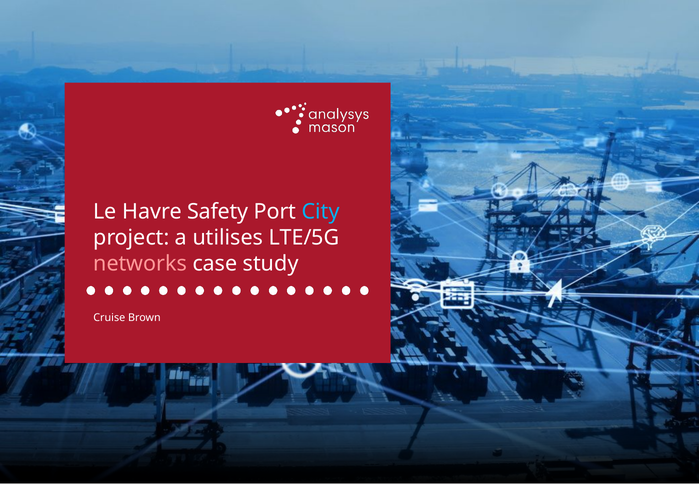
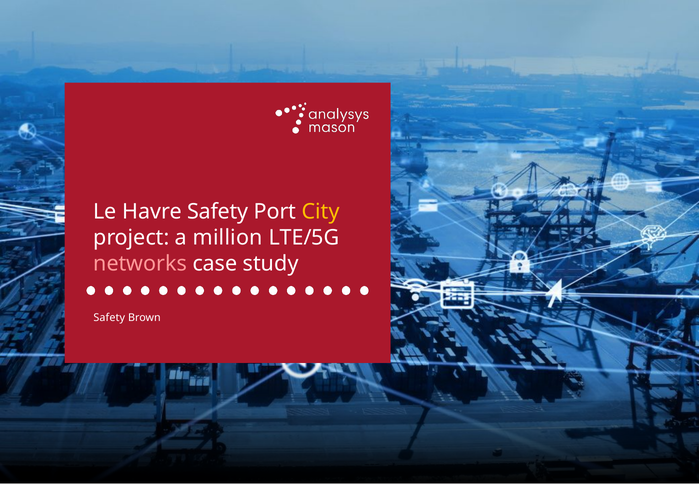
City at (321, 212) colour: light blue -> yellow
utilises: utilises -> million
Cruise at (109, 318): Cruise -> Safety
